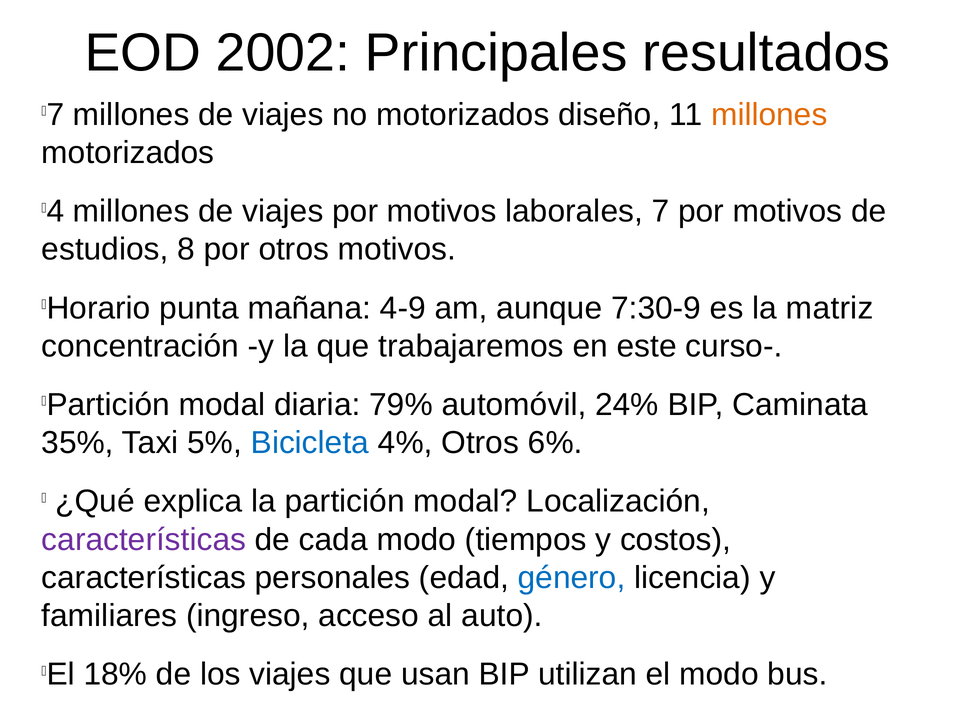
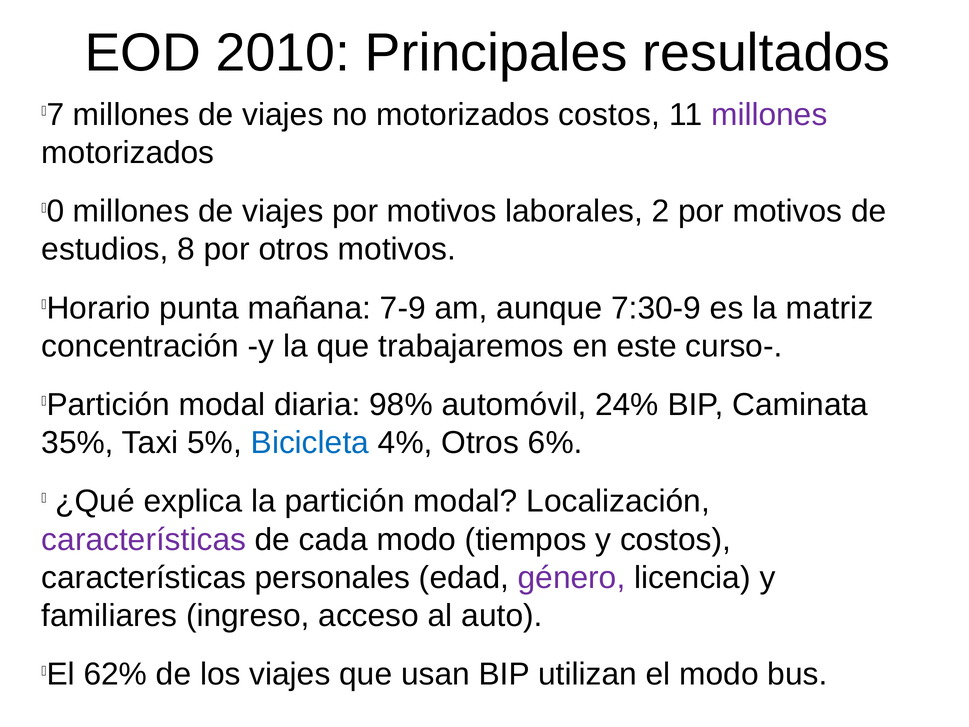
2002: 2002 -> 2010
motorizados diseño: diseño -> costos
millones at (769, 115) colour: orange -> purple
4: 4 -> 0
laborales 7: 7 -> 2
4-9: 4-9 -> 7-9
79%: 79% -> 98%
género colour: blue -> purple
18%: 18% -> 62%
